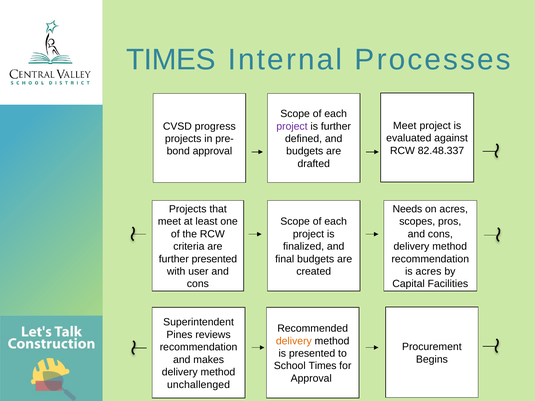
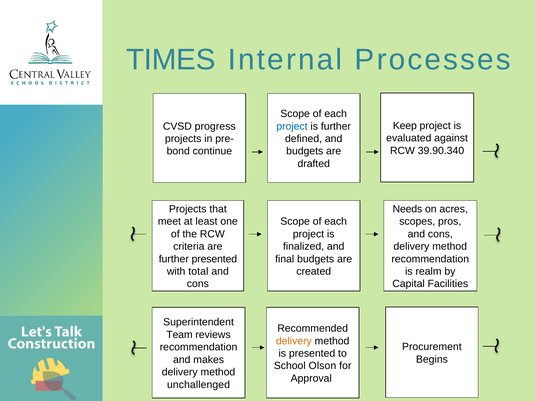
Meet at (405, 126): Meet -> Keep
project at (292, 126) colour: purple -> blue
82.48.337: 82.48.337 -> 39.90.340
approval at (212, 151): approval -> continue
user: user -> total
is acres: acres -> realm
Pines: Pines -> Team
School Times: Times -> Olson
